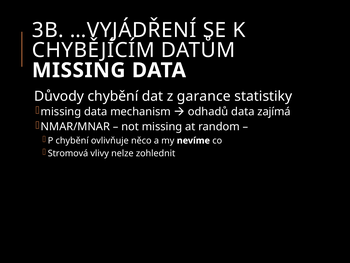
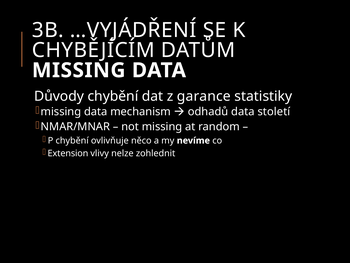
zajímá: zajímá -> století
Stromová: Stromová -> Extension
